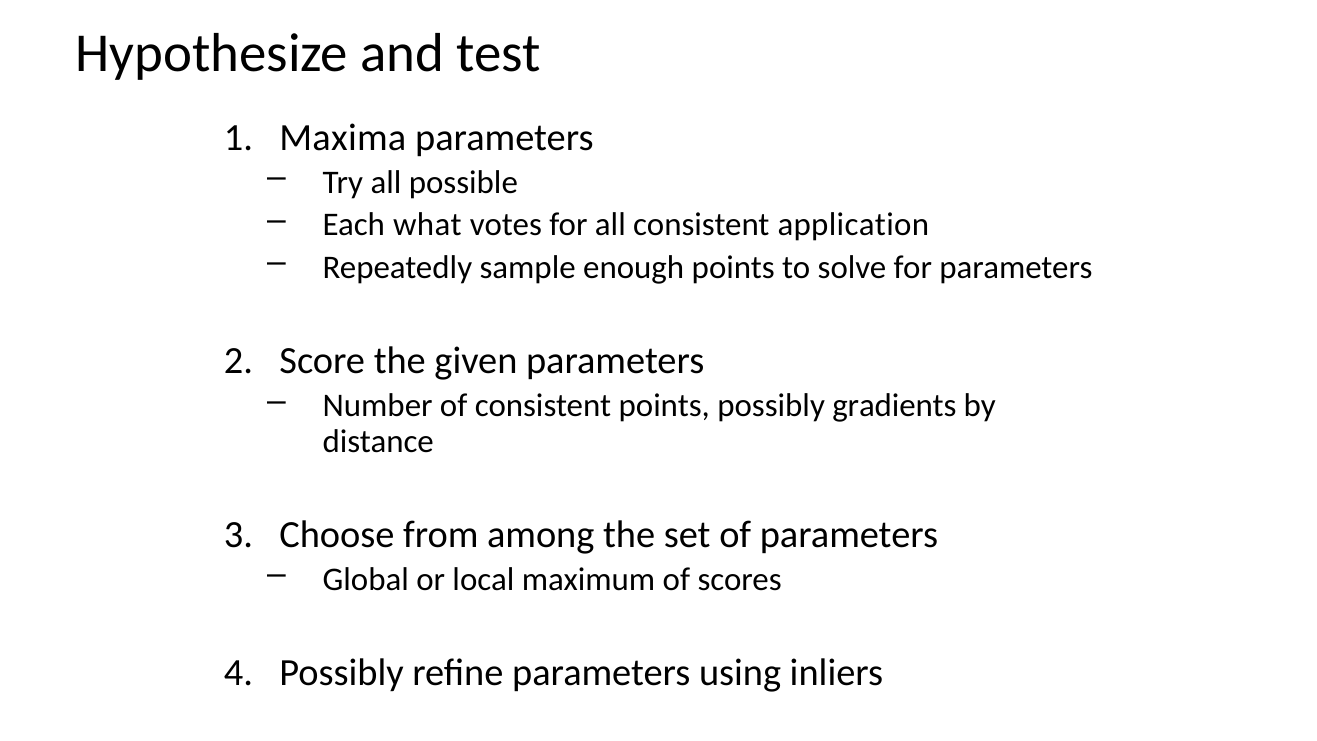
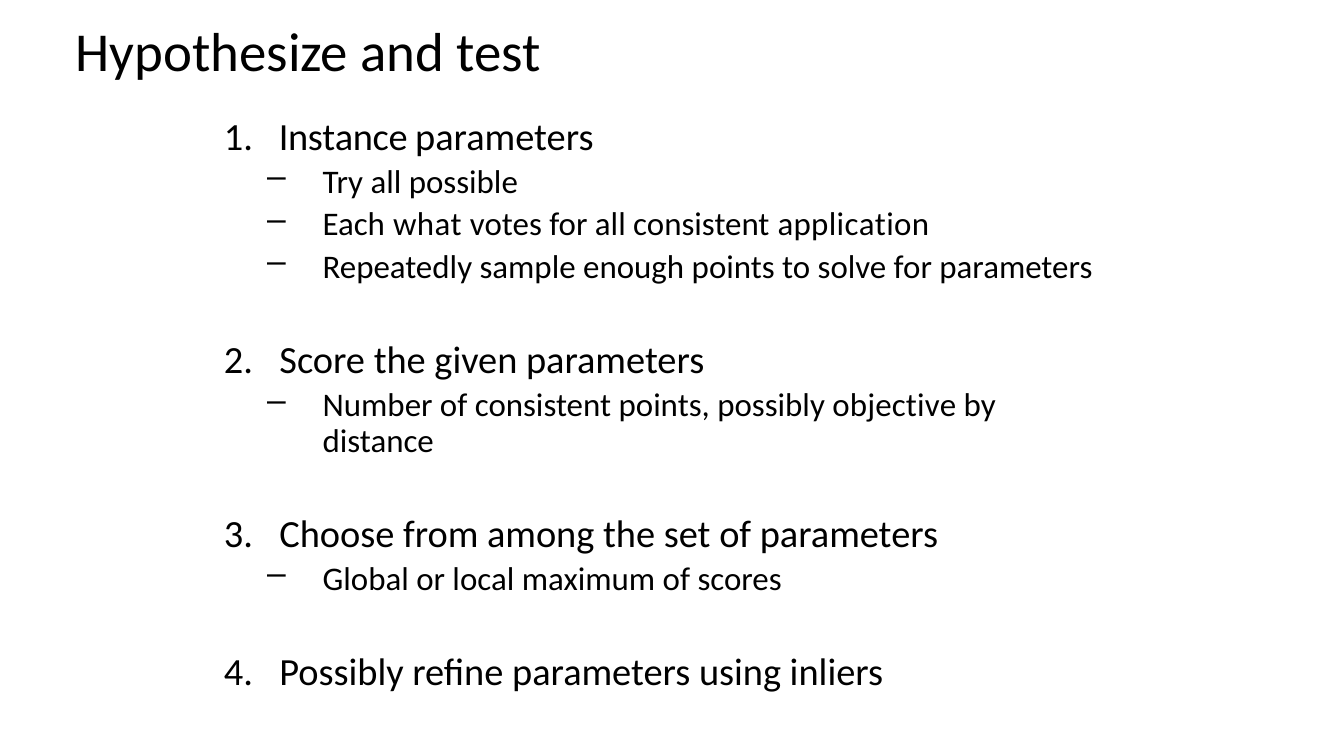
Maxima: Maxima -> Instance
gradients: gradients -> objective
